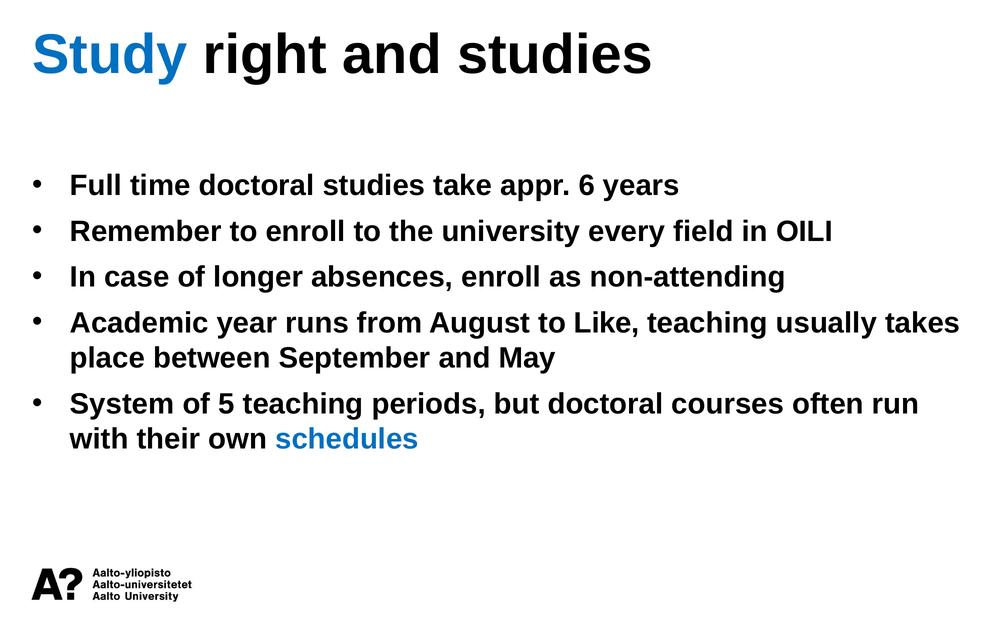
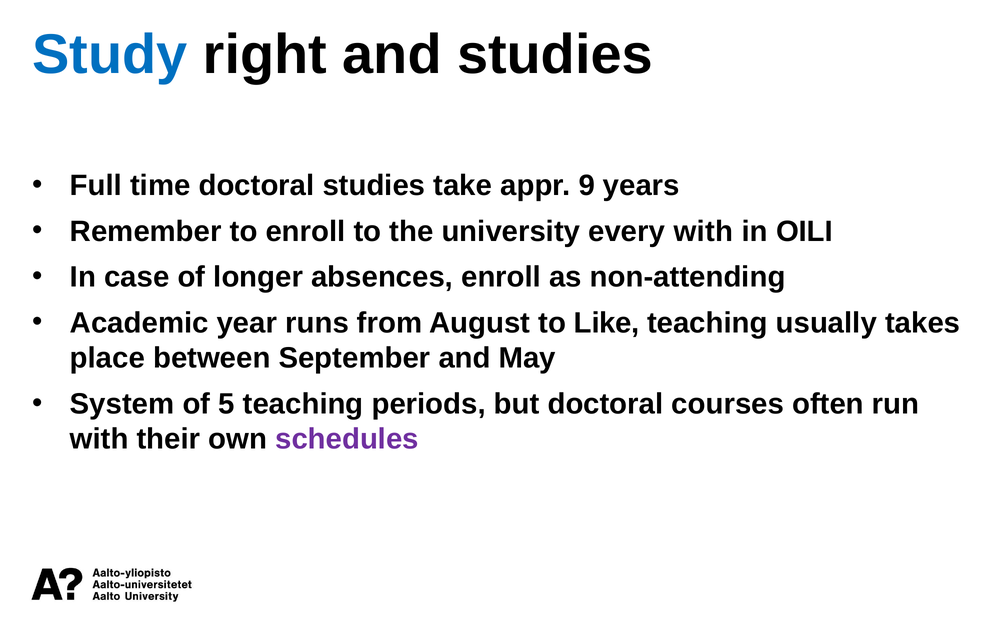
6: 6 -> 9
every field: field -> with
schedules colour: blue -> purple
